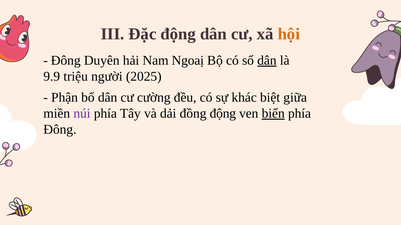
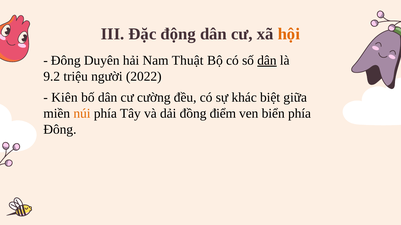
Ngoaị: Ngoaị -> Thuật
9.9: 9.9 -> 9.2
2025: 2025 -> 2022
Phận: Phận -> Kiên
núi colour: purple -> orange
đồng động: động -> điểm
biển underline: present -> none
